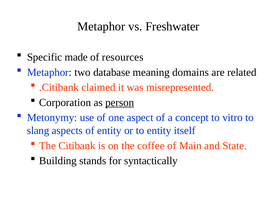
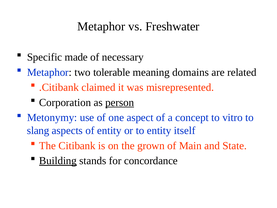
resources: resources -> necessary
database: database -> tolerable
coffee: coffee -> grown
Building underline: none -> present
syntactically: syntactically -> concordance
